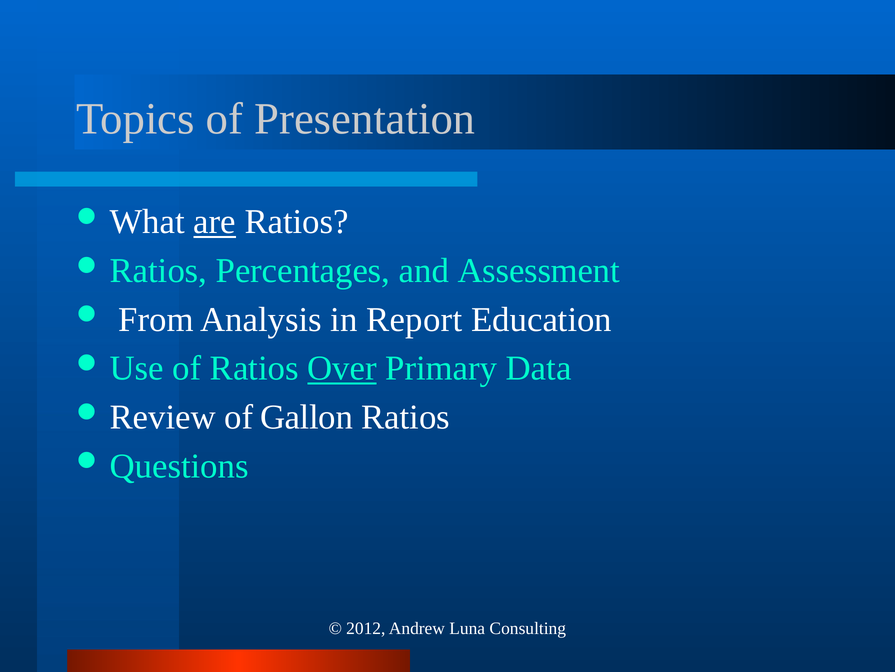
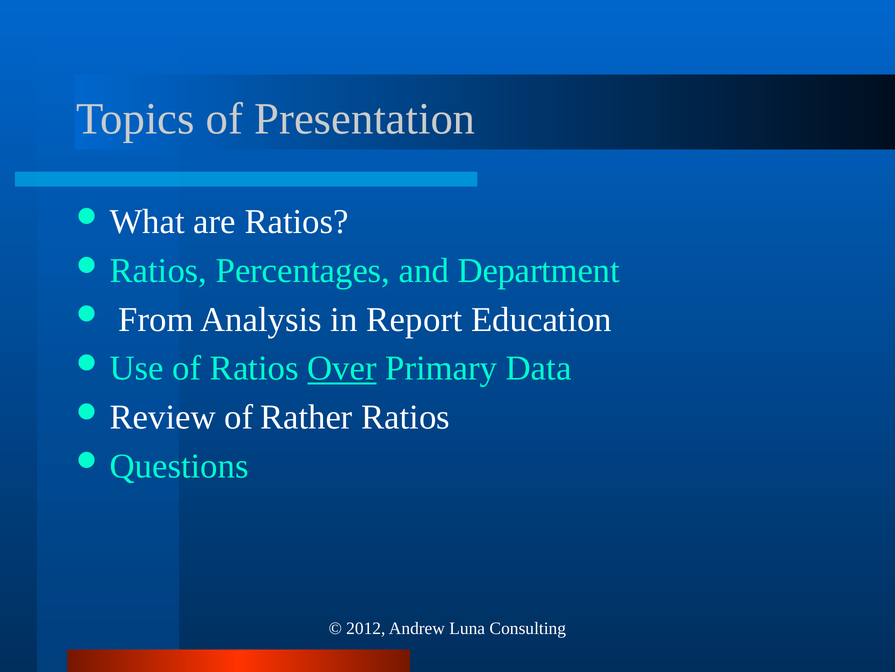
are underline: present -> none
Assessment: Assessment -> Department
Gallon: Gallon -> Rather
